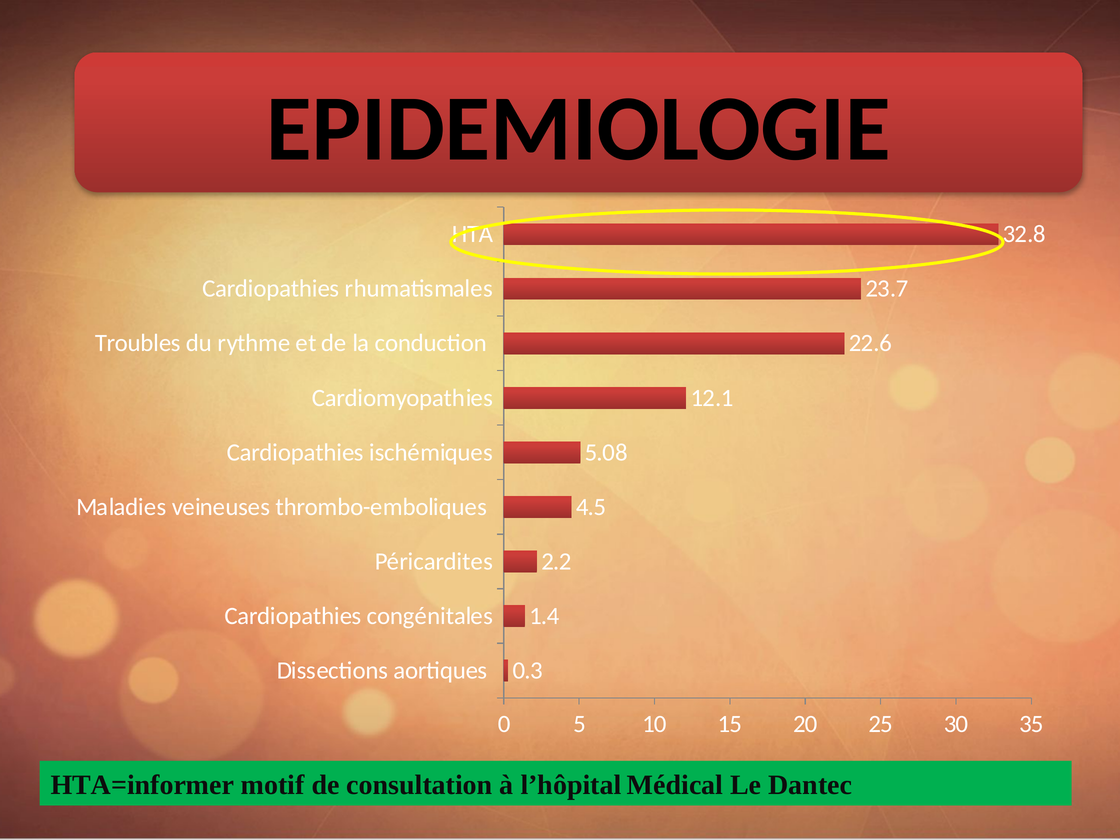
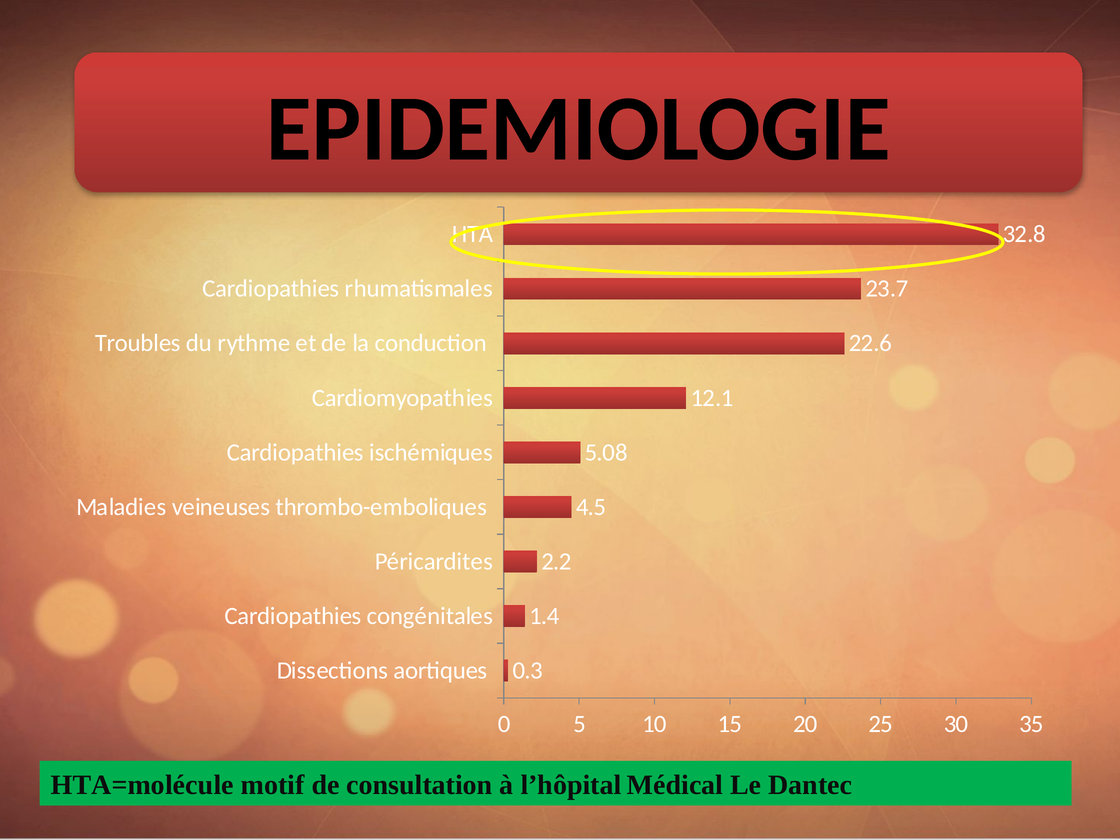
HTA=informer: HTA=informer -> HTA=molécule
